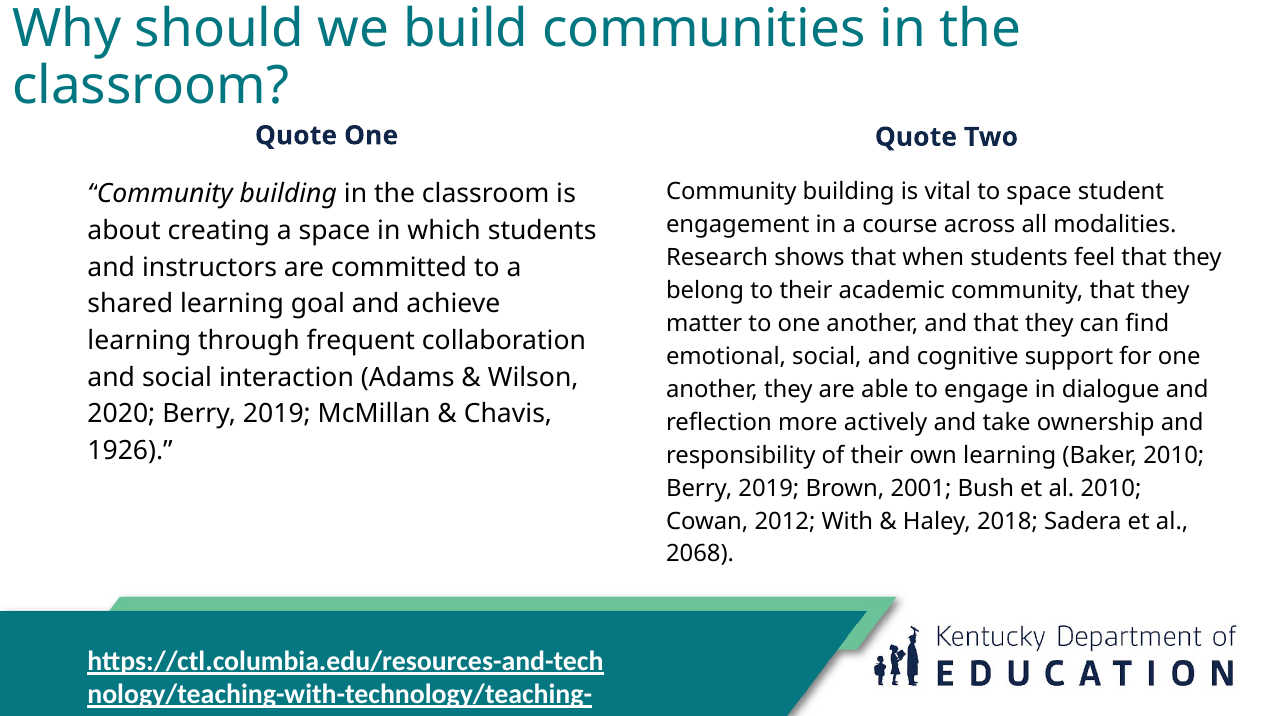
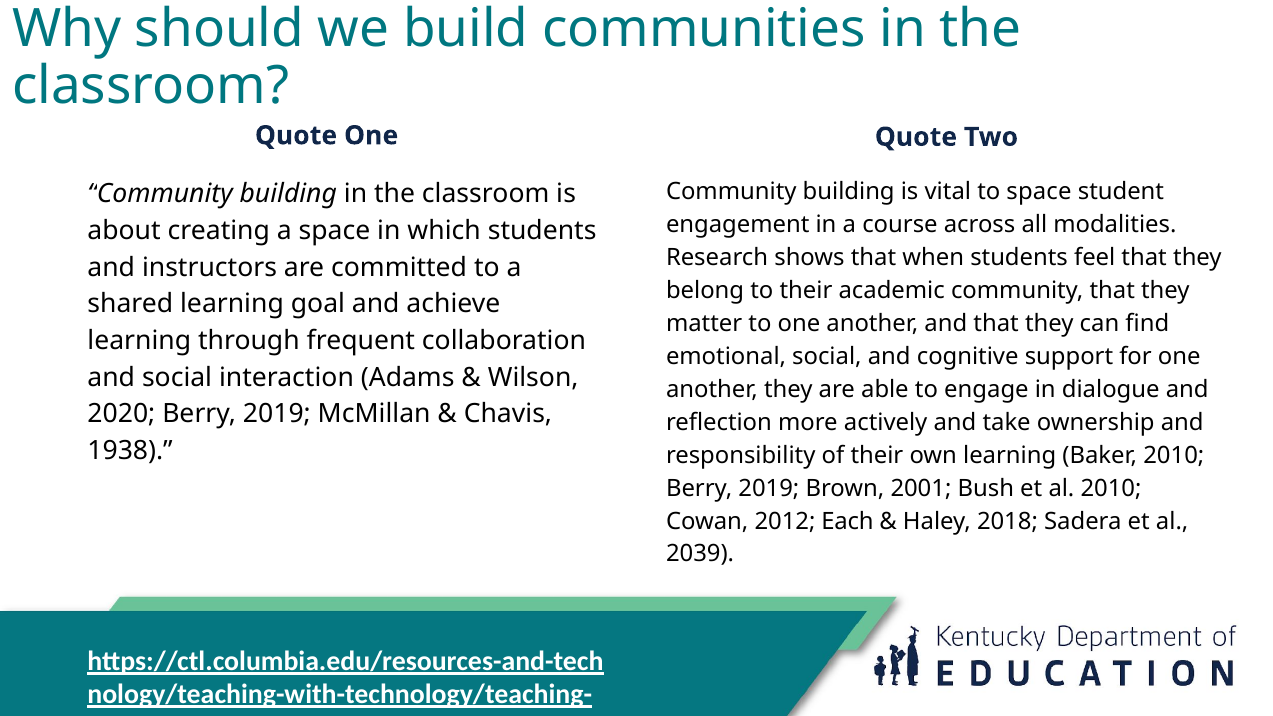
1926: 1926 -> 1938
With: With -> Each
2068: 2068 -> 2039
